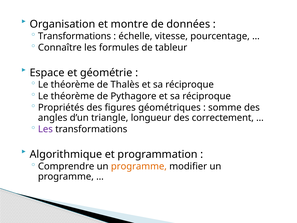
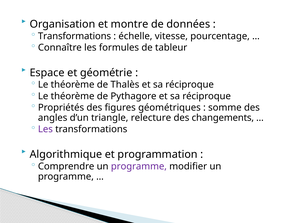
longueur: longueur -> relecture
correctement: correctement -> changements
programme at (139, 166) colour: orange -> purple
